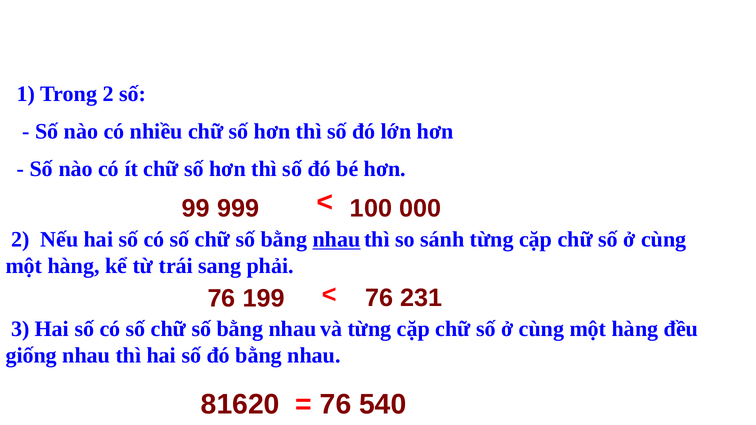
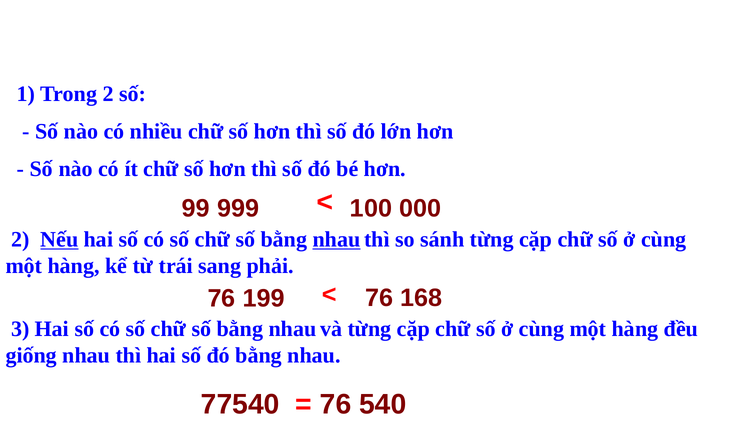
Nếu underline: none -> present
231: 231 -> 168
81620: 81620 -> 77540
